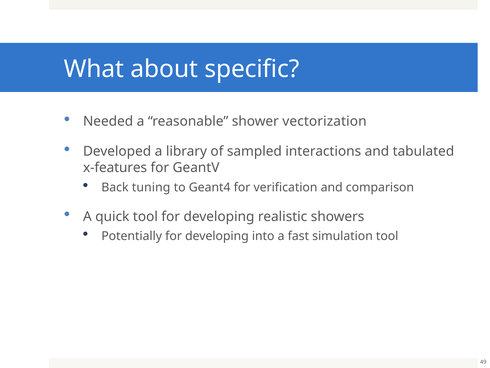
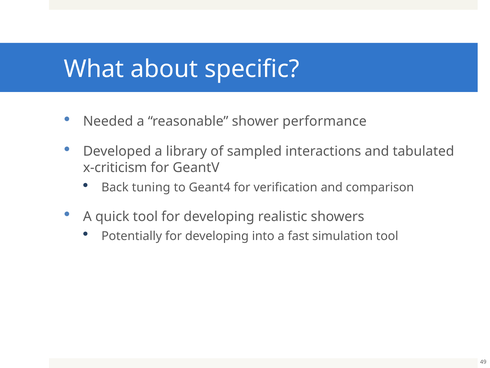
vectorization: vectorization -> performance
x-features: x-features -> x-criticism
